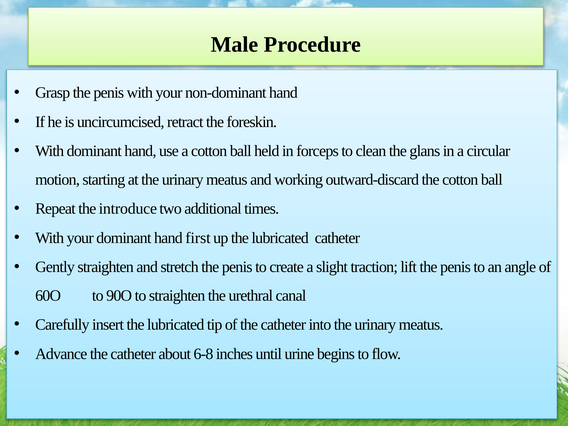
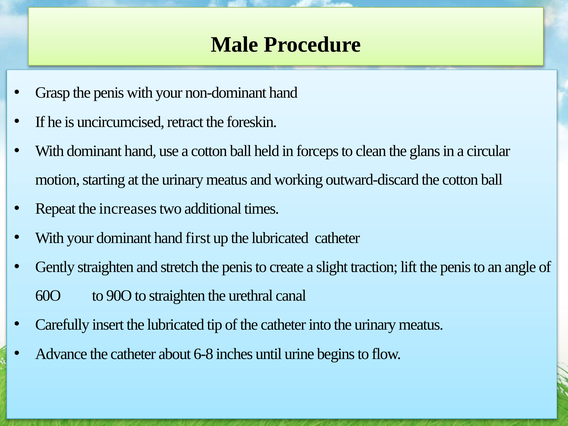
introduce: introduce -> increases
